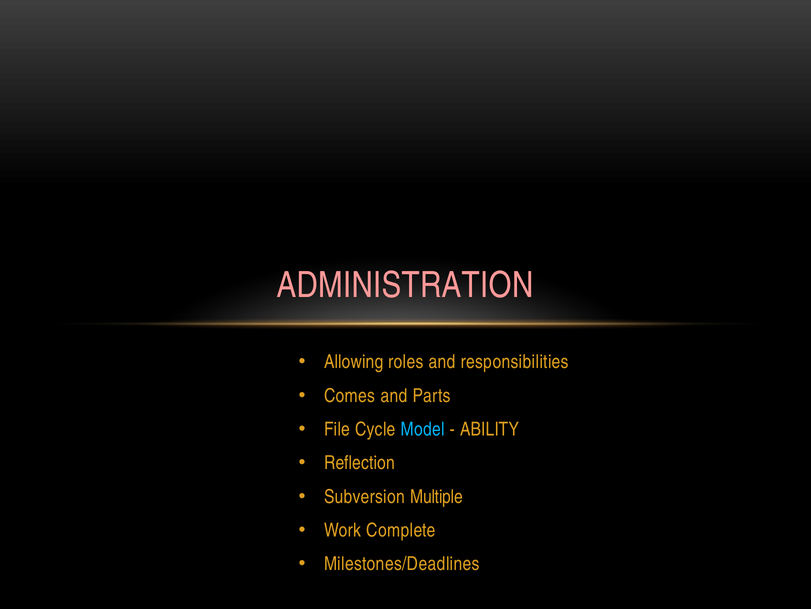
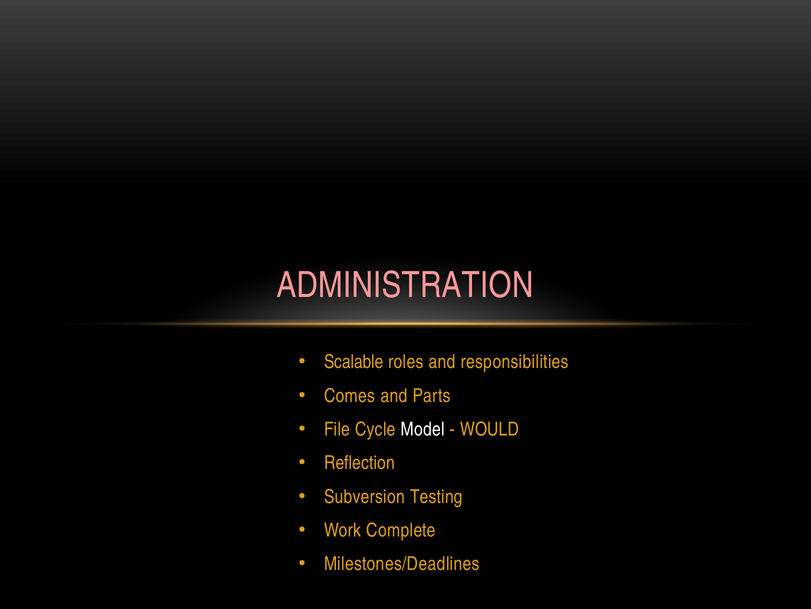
Allowing: Allowing -> Scalable
Model colour: light blue -> white
ABILITY: ABILITY -> WOULD
Multiple: Multiple -> Testing
